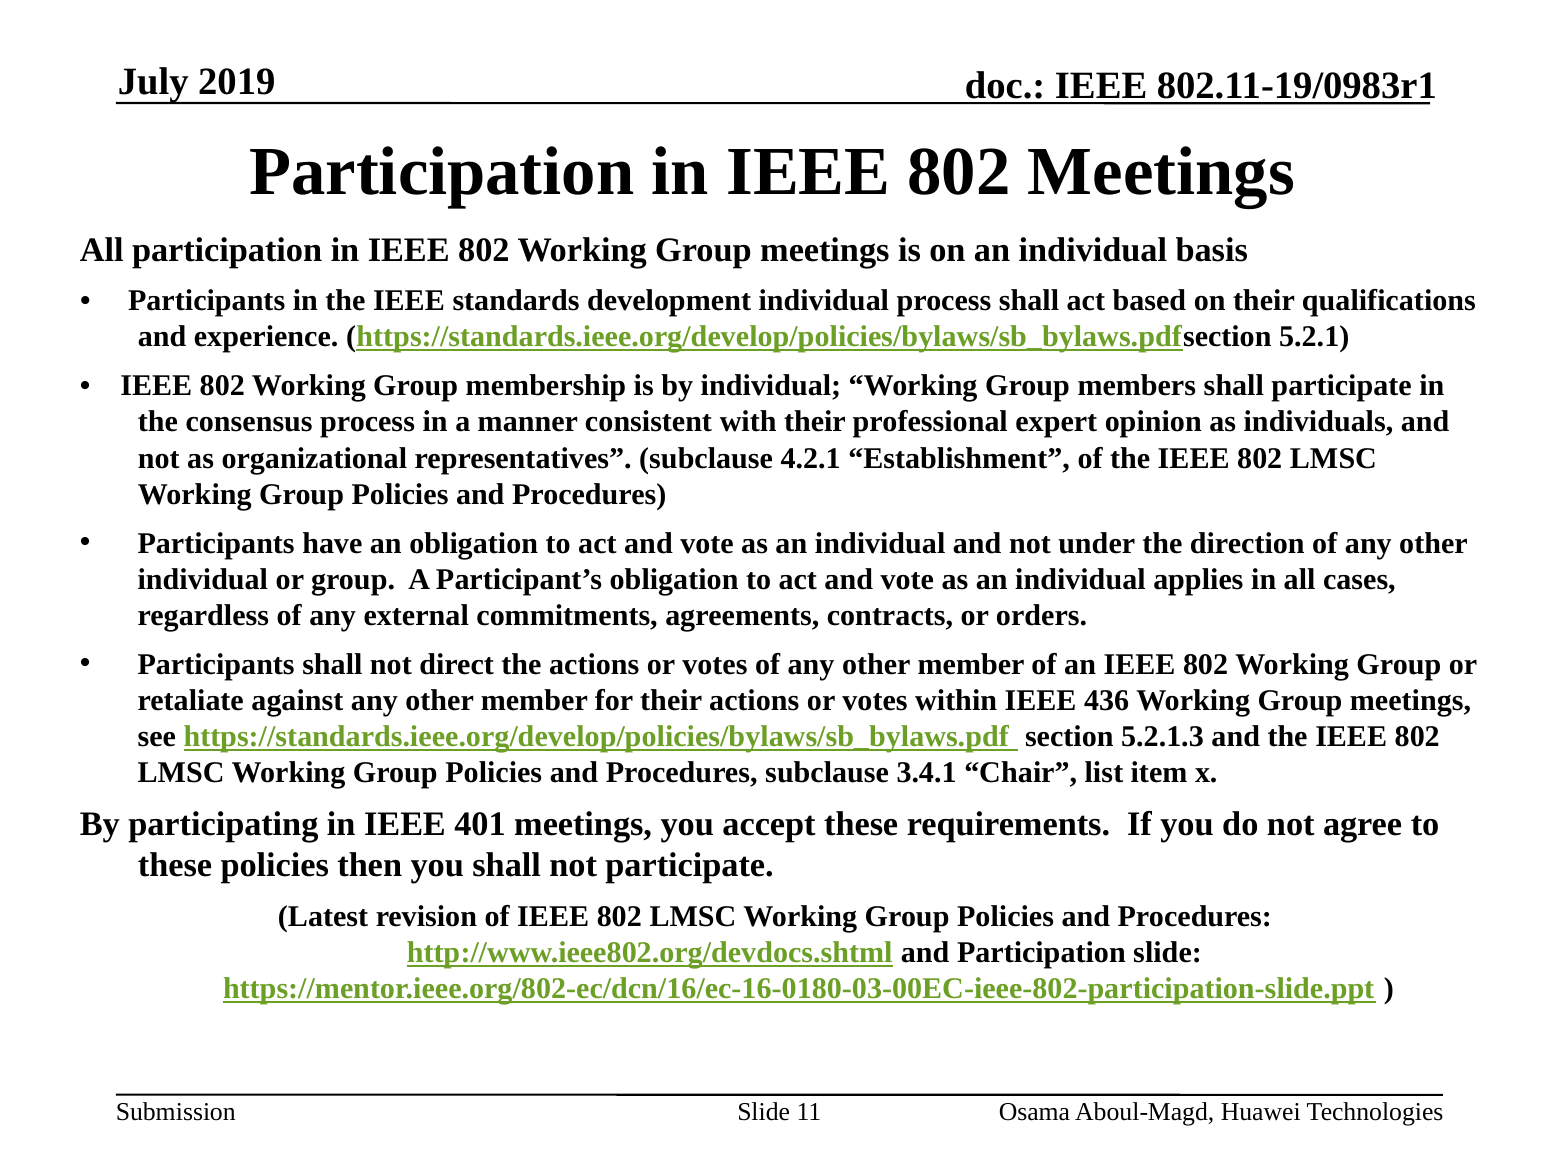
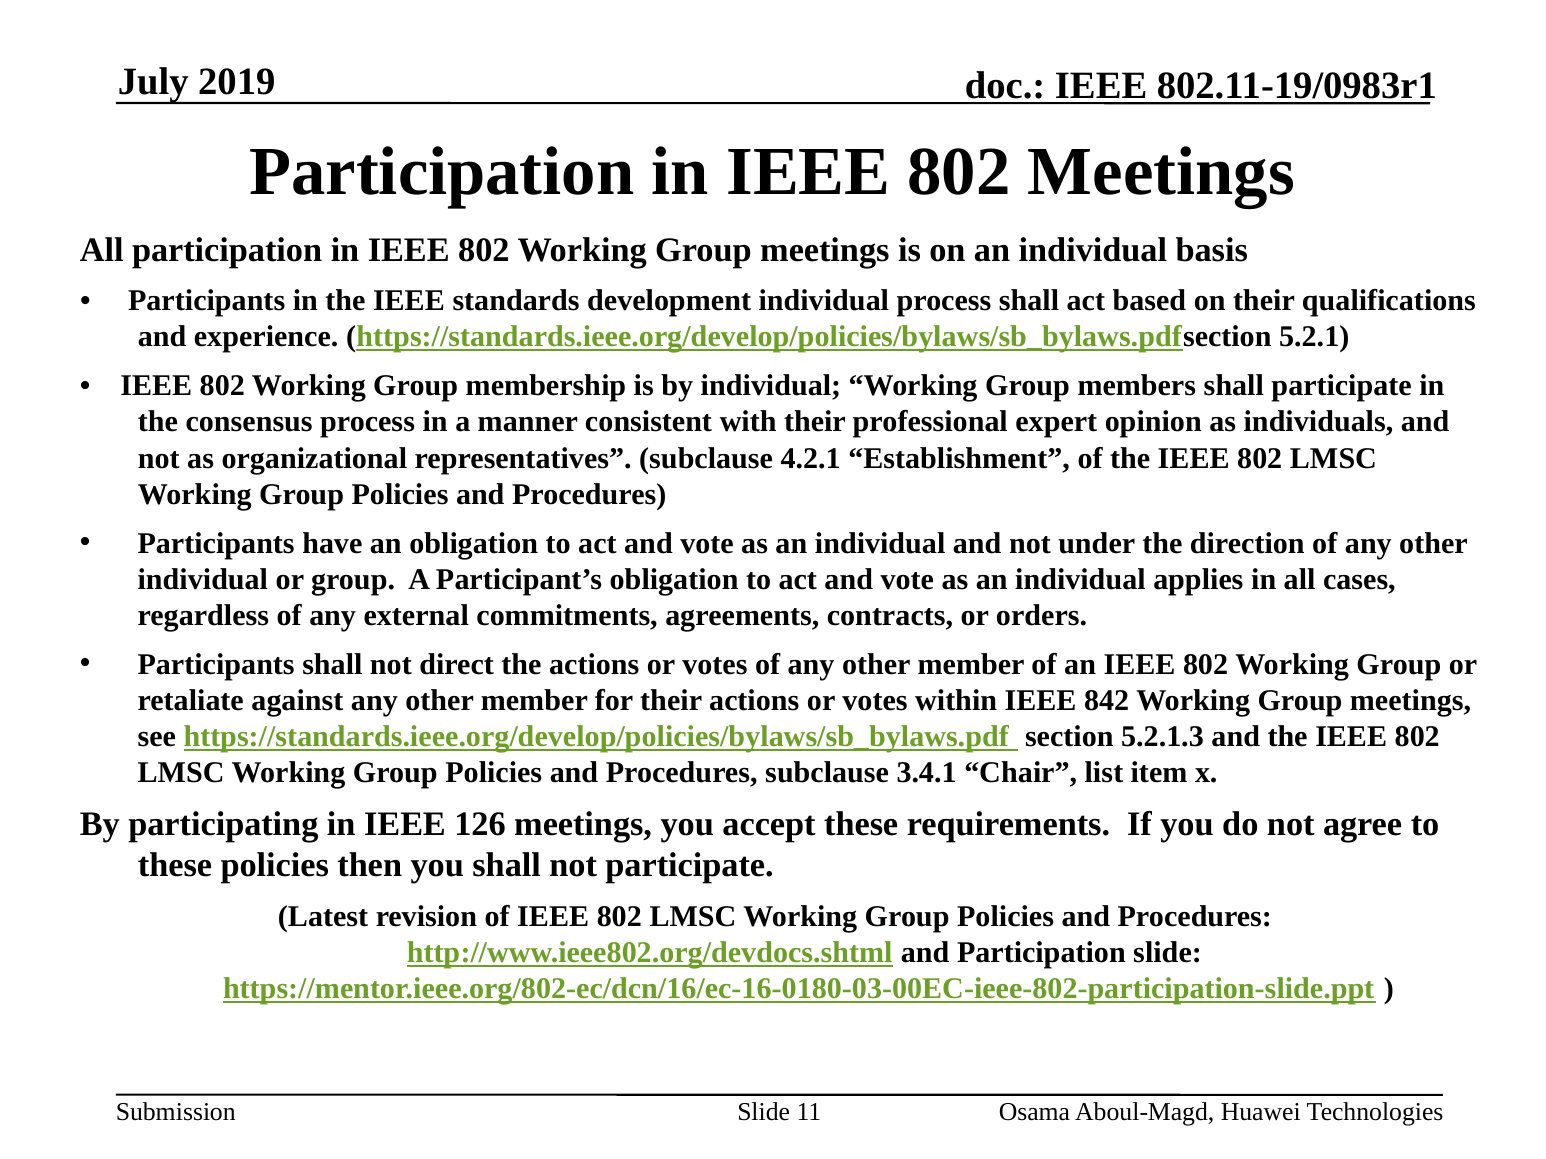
436: 436 -> 842
401: 401 -> 126
